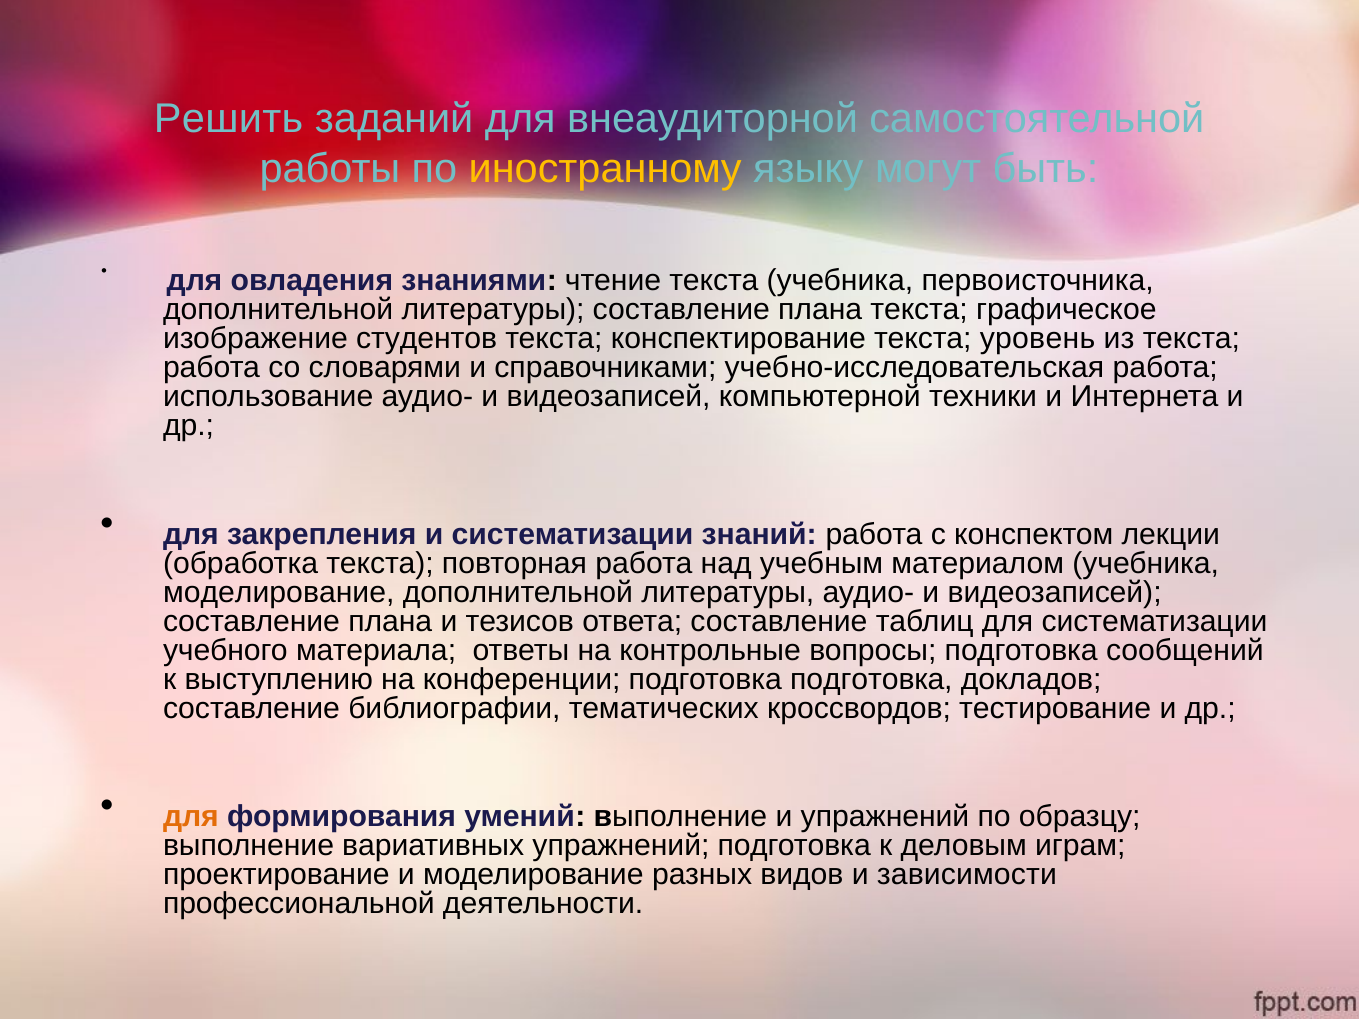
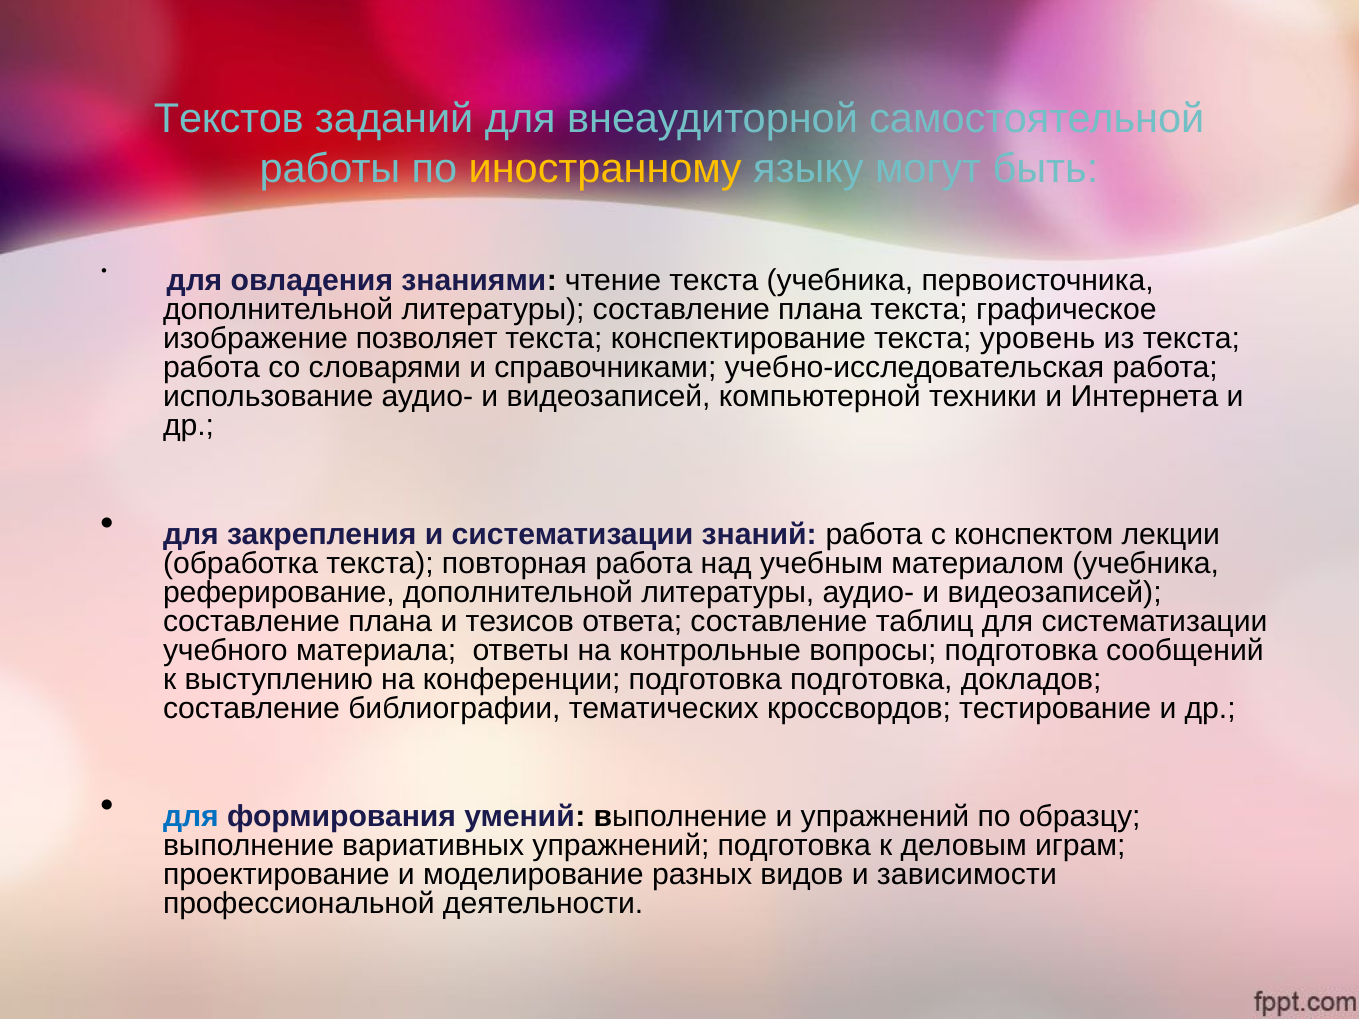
Решить: Решить -> Текстов
студентов: студентов -> позволяет
моделирование at (279, 592): моделирование -> реферирование
для at (191, 817) colour: orange -> blue
